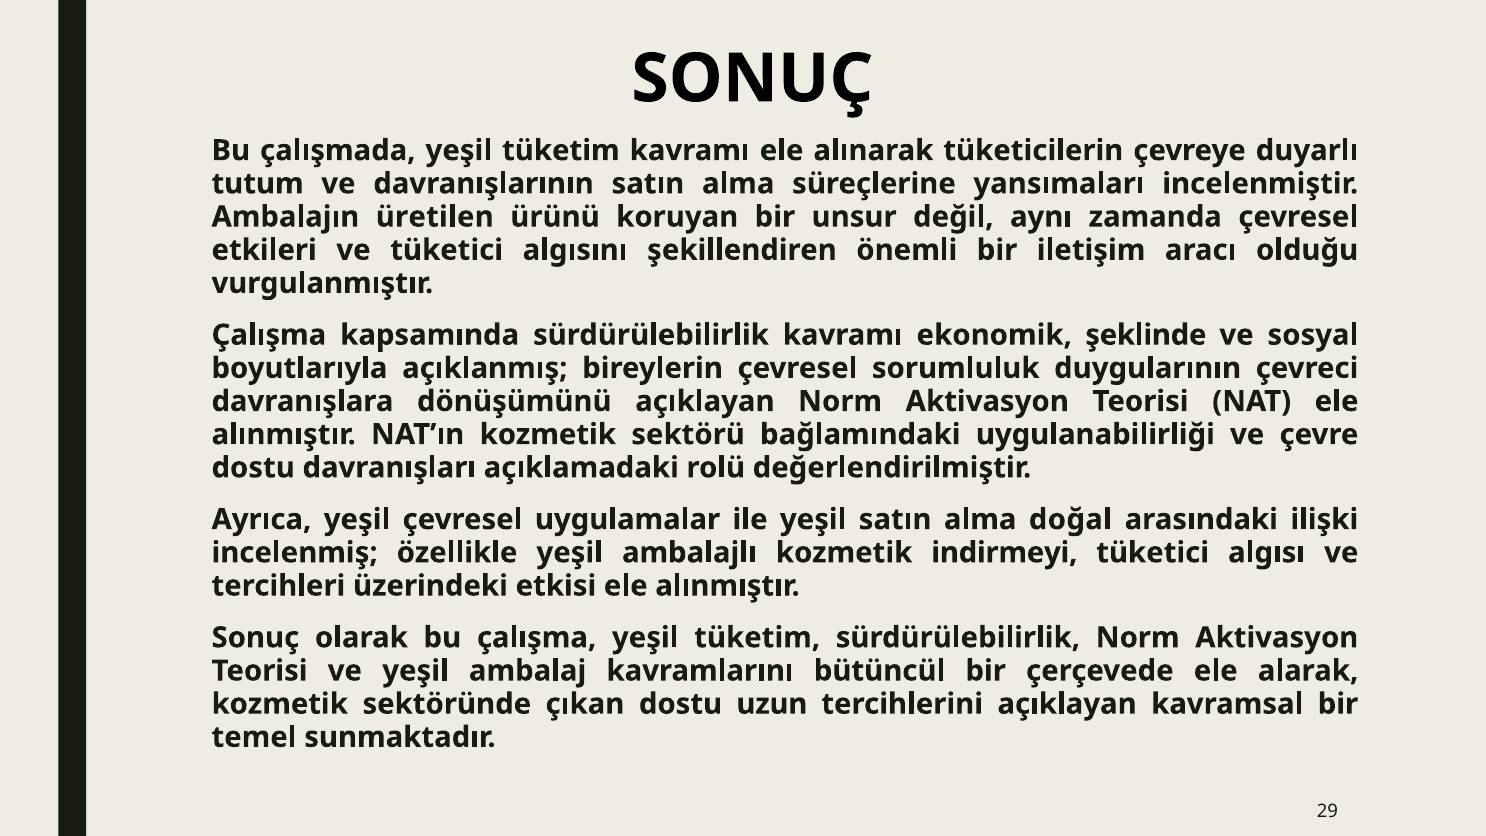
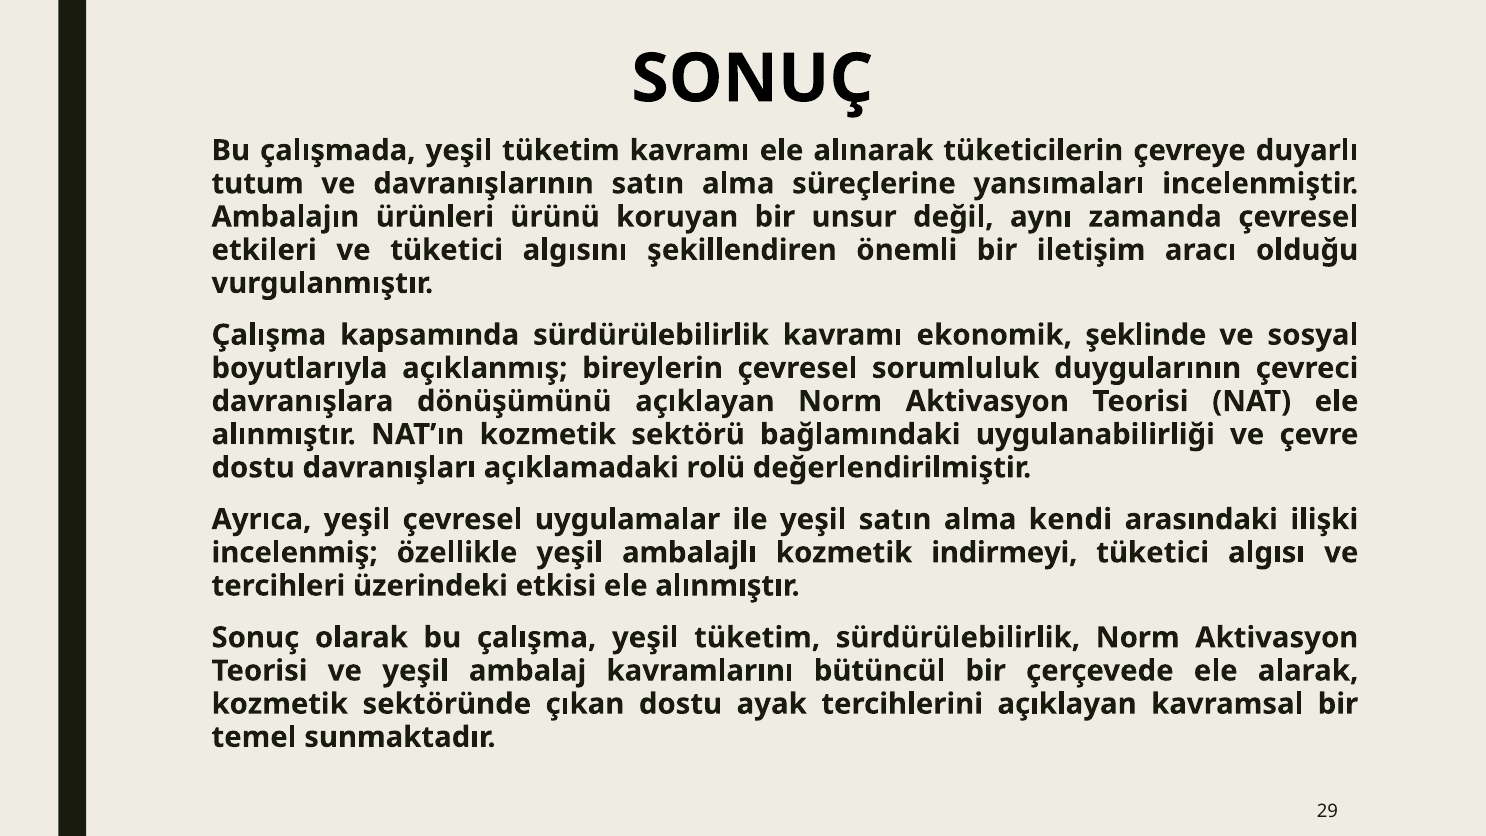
üretilen: üretilen -> ürünleri
doğal: doğal -> kendi
uzun: uzun -> ayak
